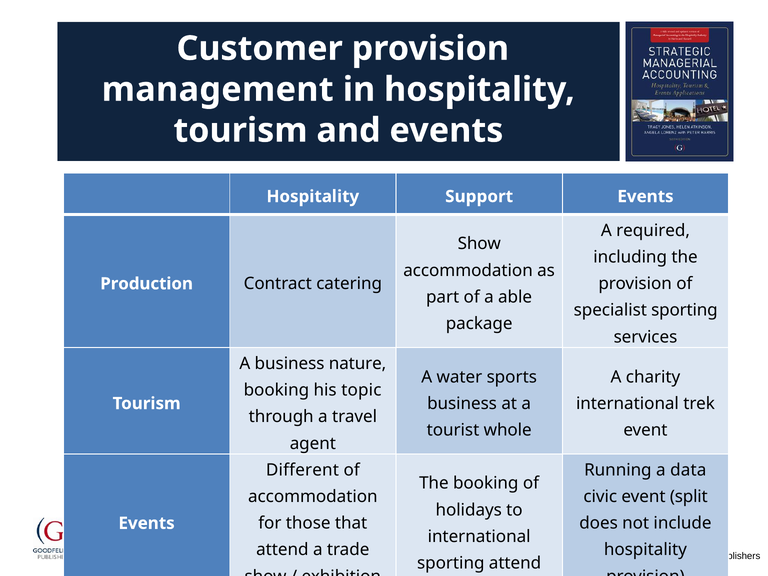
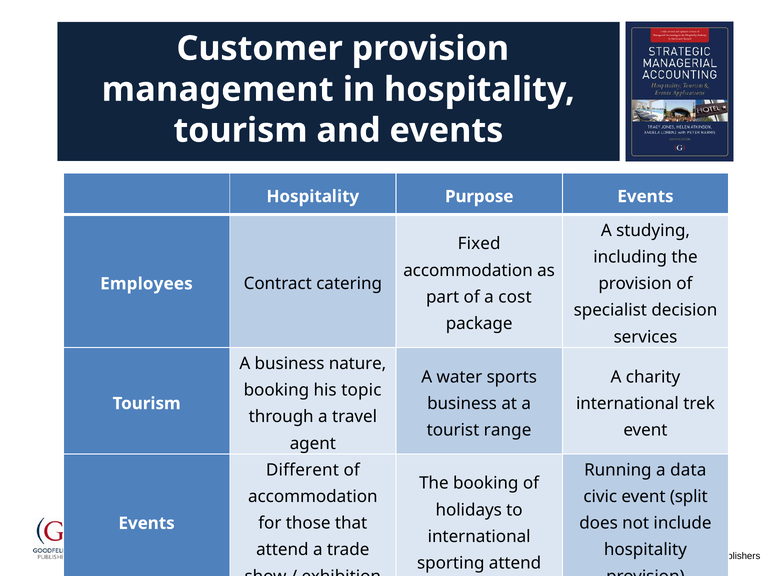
Support: Support -> Purpose
required: required -> studying
Show at (479, 244): Show -> Fixed
Production: Production -> Employees
able: able -> cost
specialist sporting: sporting -> decision
whole: whole -> range
